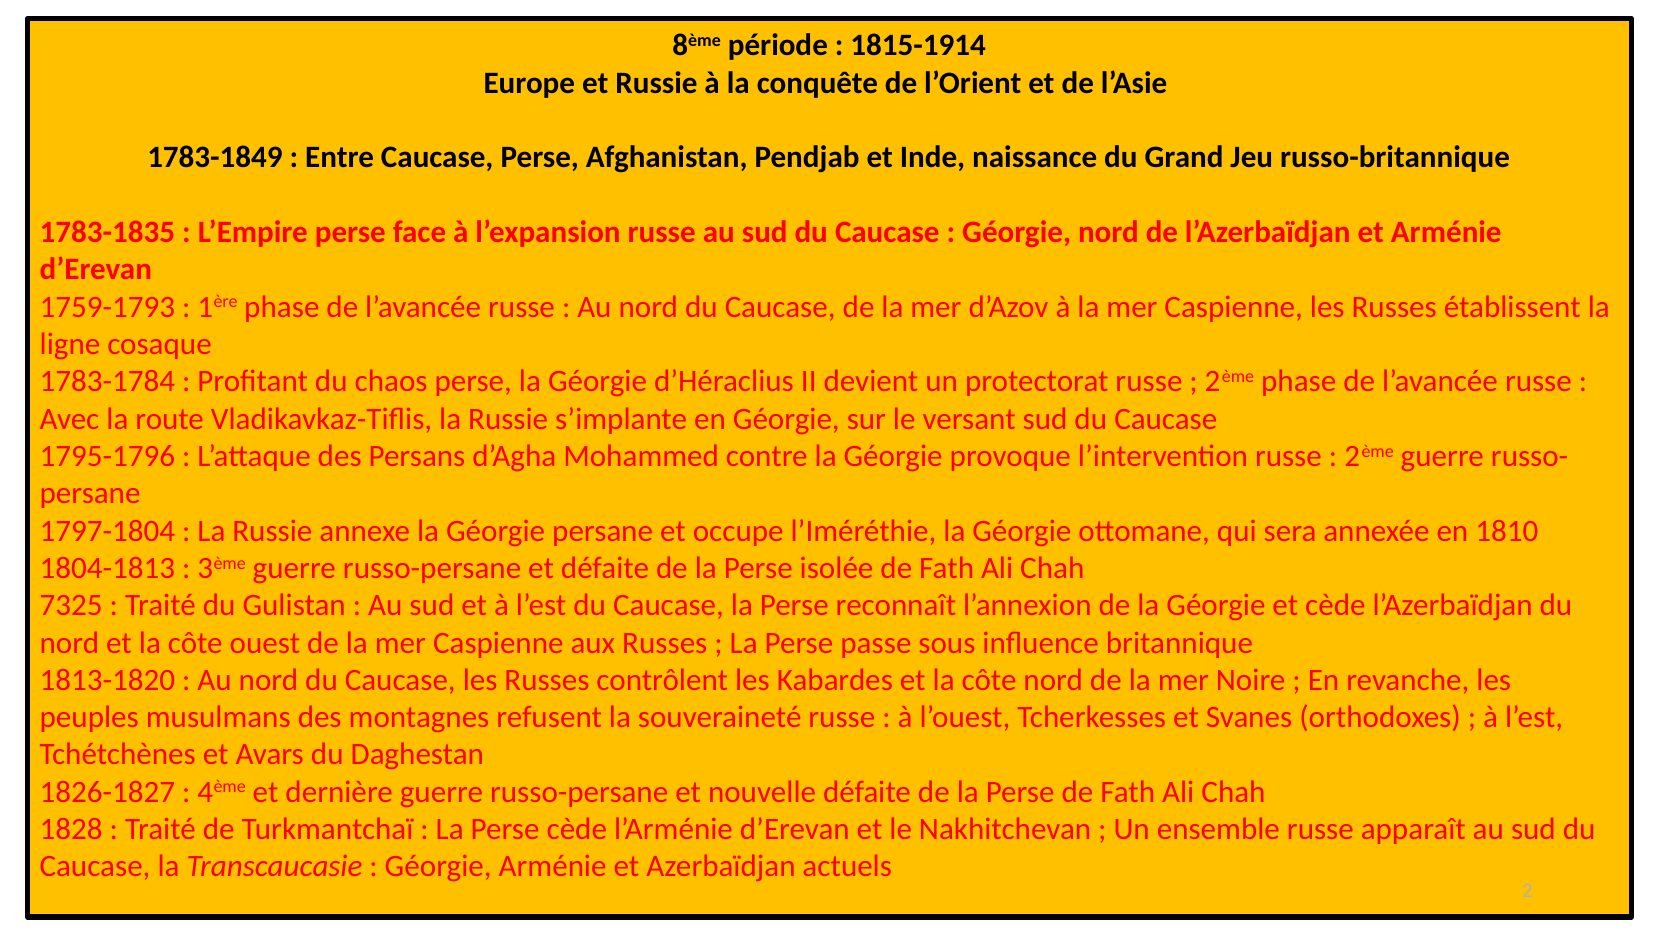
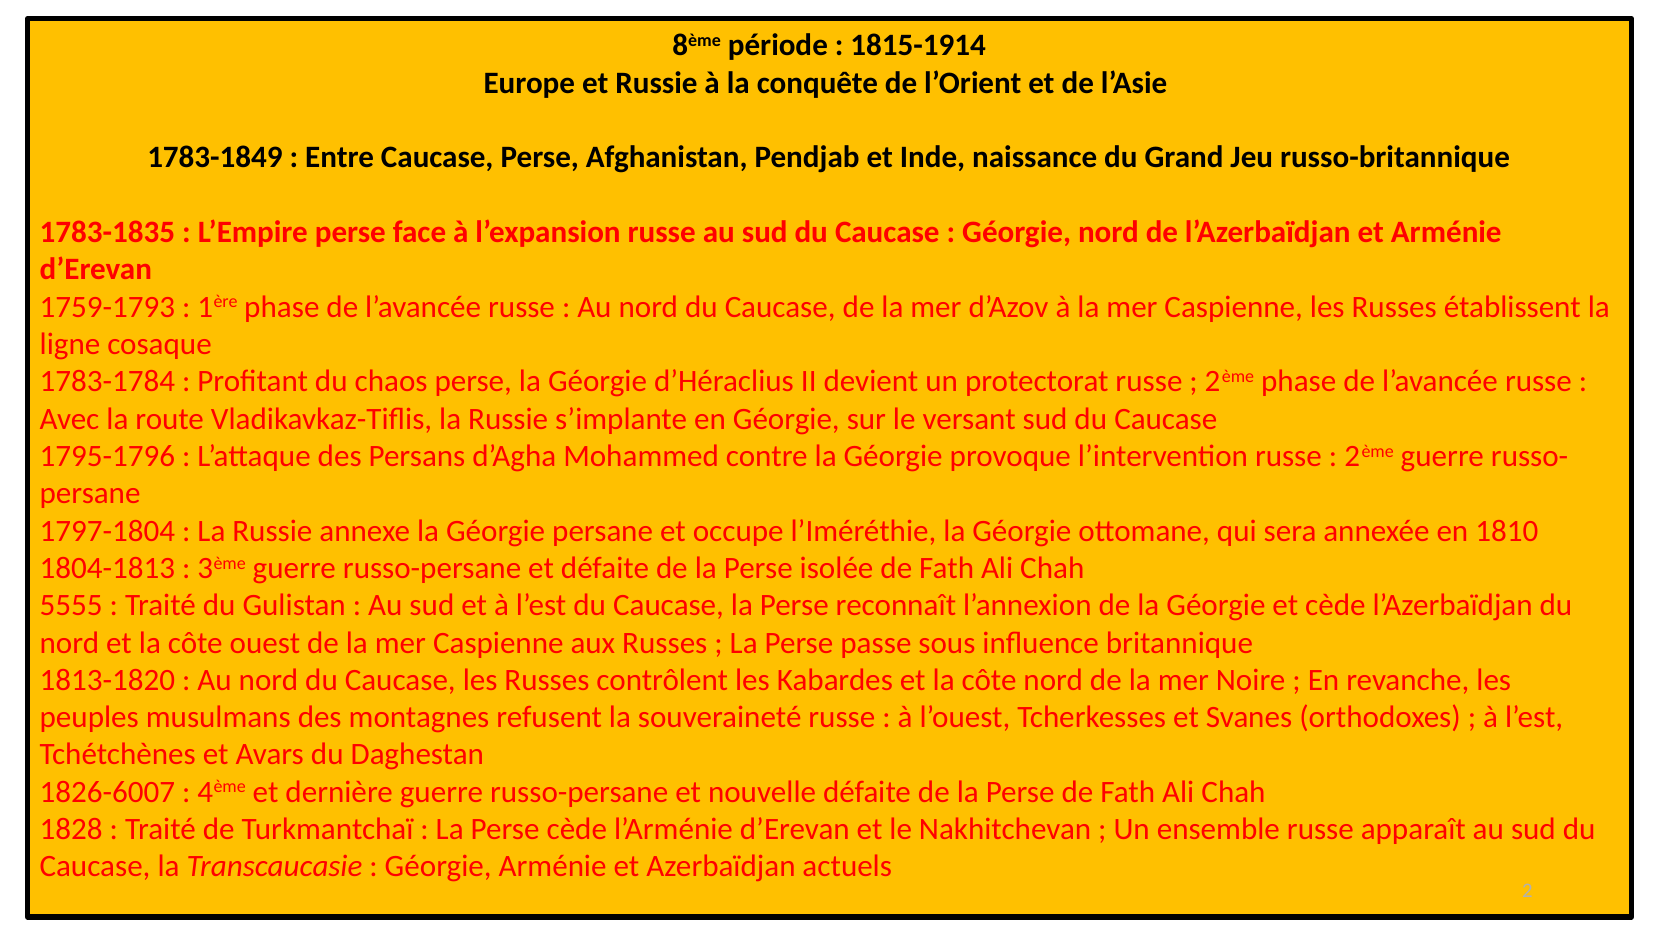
7325: 7325 -> 5555
1826-1827: 1826-1827 -> 1826-6007
